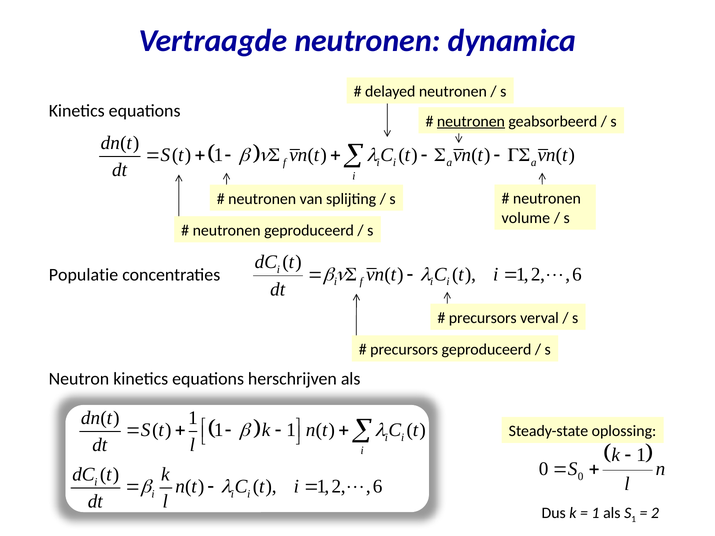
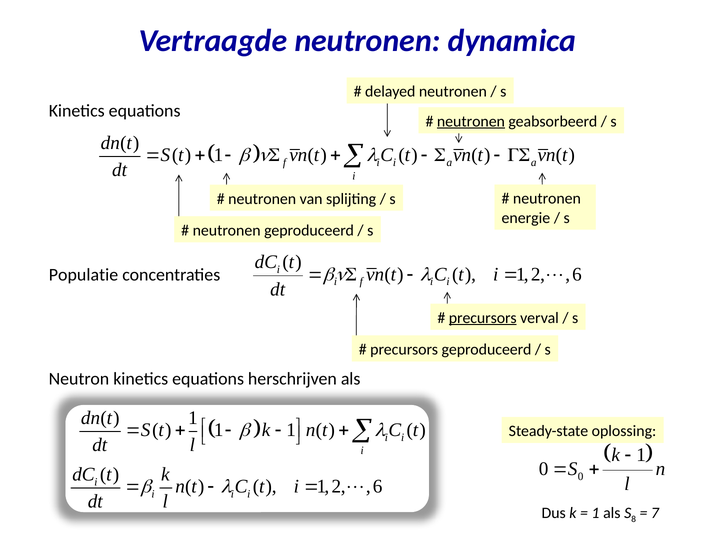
volume: volume -> energie
precursors at (483, 318) underline: none -> present
S 1: 1 -> 8
2: 2 -> 7
